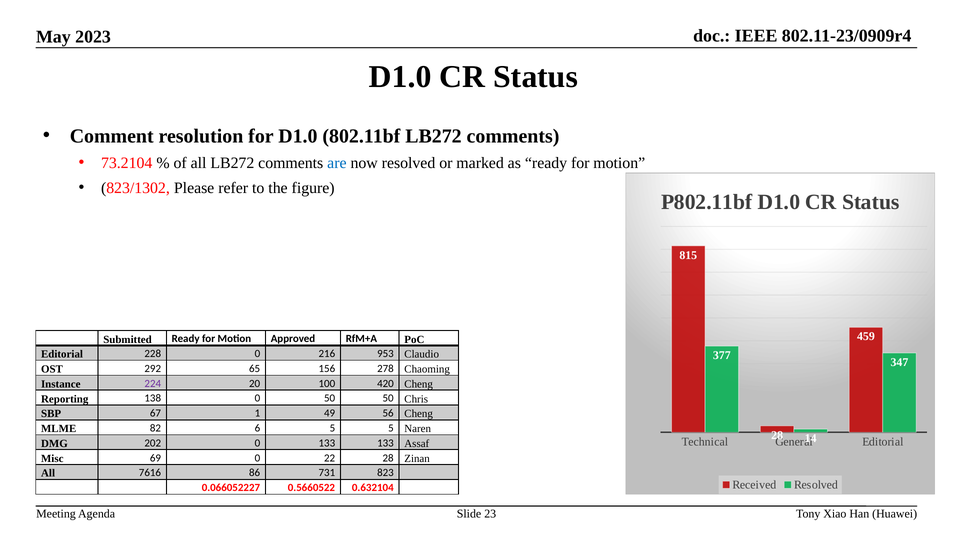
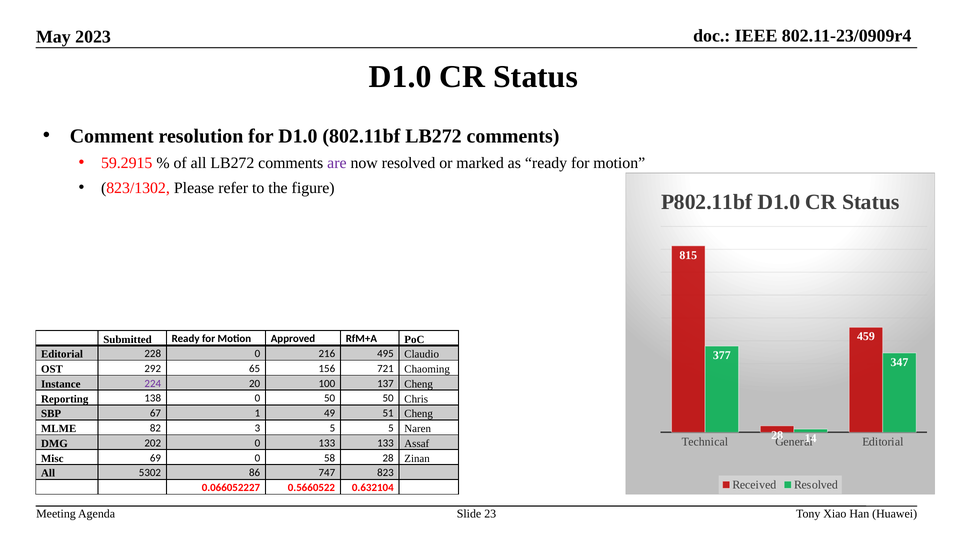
73.2104: 73.2104 -> 59.2915
are colour: blue -> purple
953: 953 -> 495
278: 278 -> 721
420: 420 -> 137
56: 56 -> 51
6: 6 -> 3
22: 22 -> 58
7616: 7616 -> 5302
731: 731 -> 747
